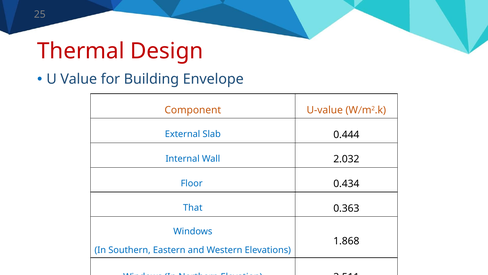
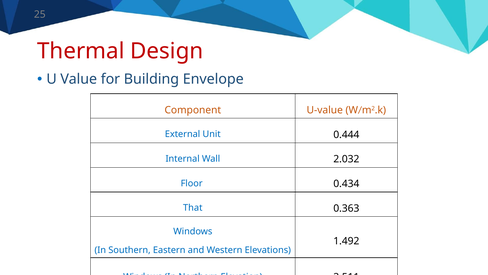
Slab: Slab -> Unit
1.868: 1.868 -> 1.492
